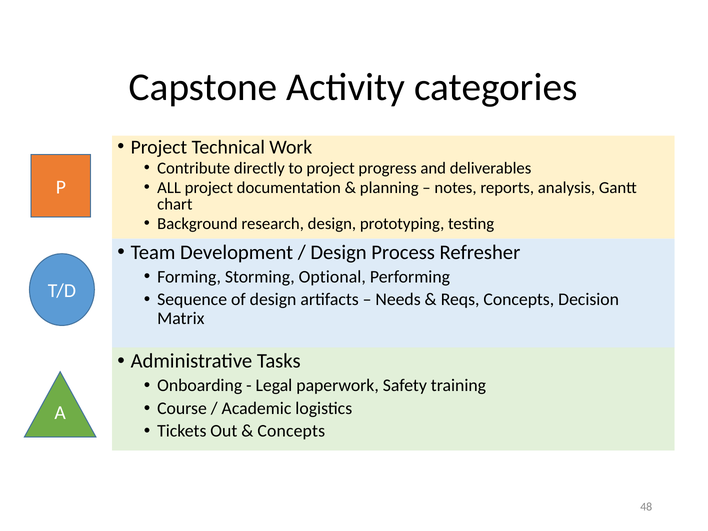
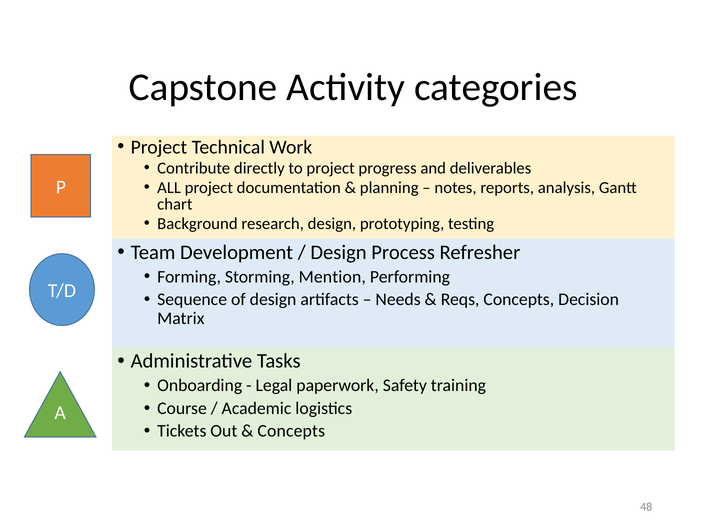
Optional: Optional -> Mention
